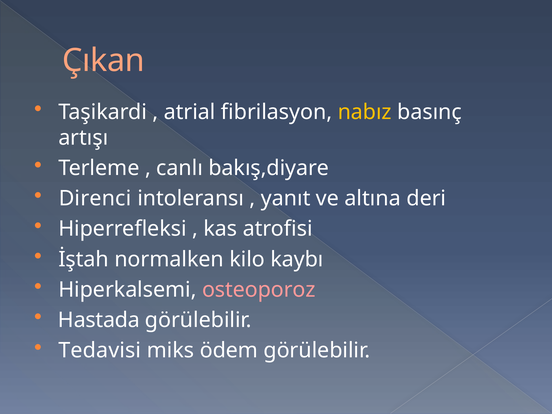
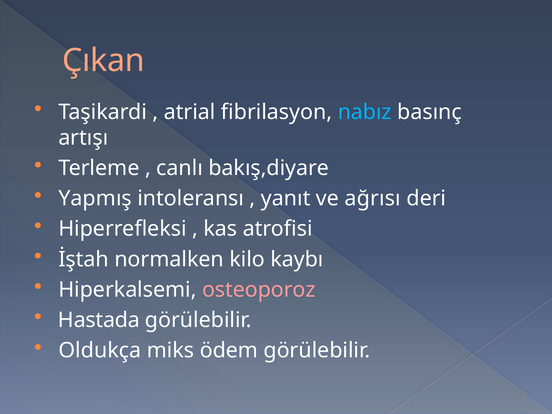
nabız colour: yellow -> light blue
Direnci: Direnci -> Yapmış
altına: altına -> ağrısı
Tedavisi: Tedavisi -> Oldukça
